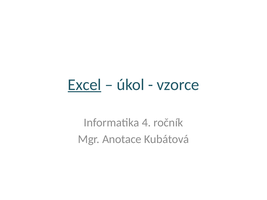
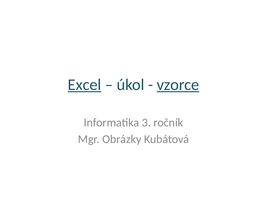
vzorce underline: none -> present
4: 4 -> 3
Anotace: Anotace -> Obrázky
